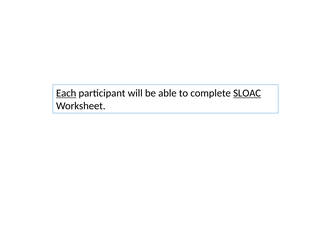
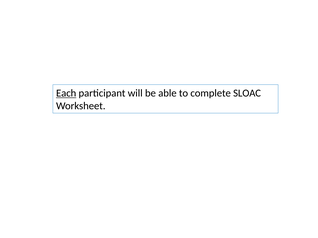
SLOAC underline: present -> none
